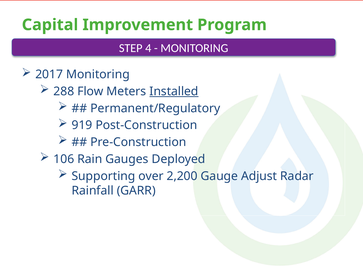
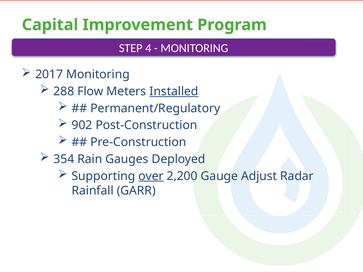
919: 919 -> 902
106: 106 -> 354
over underline: none -> present
